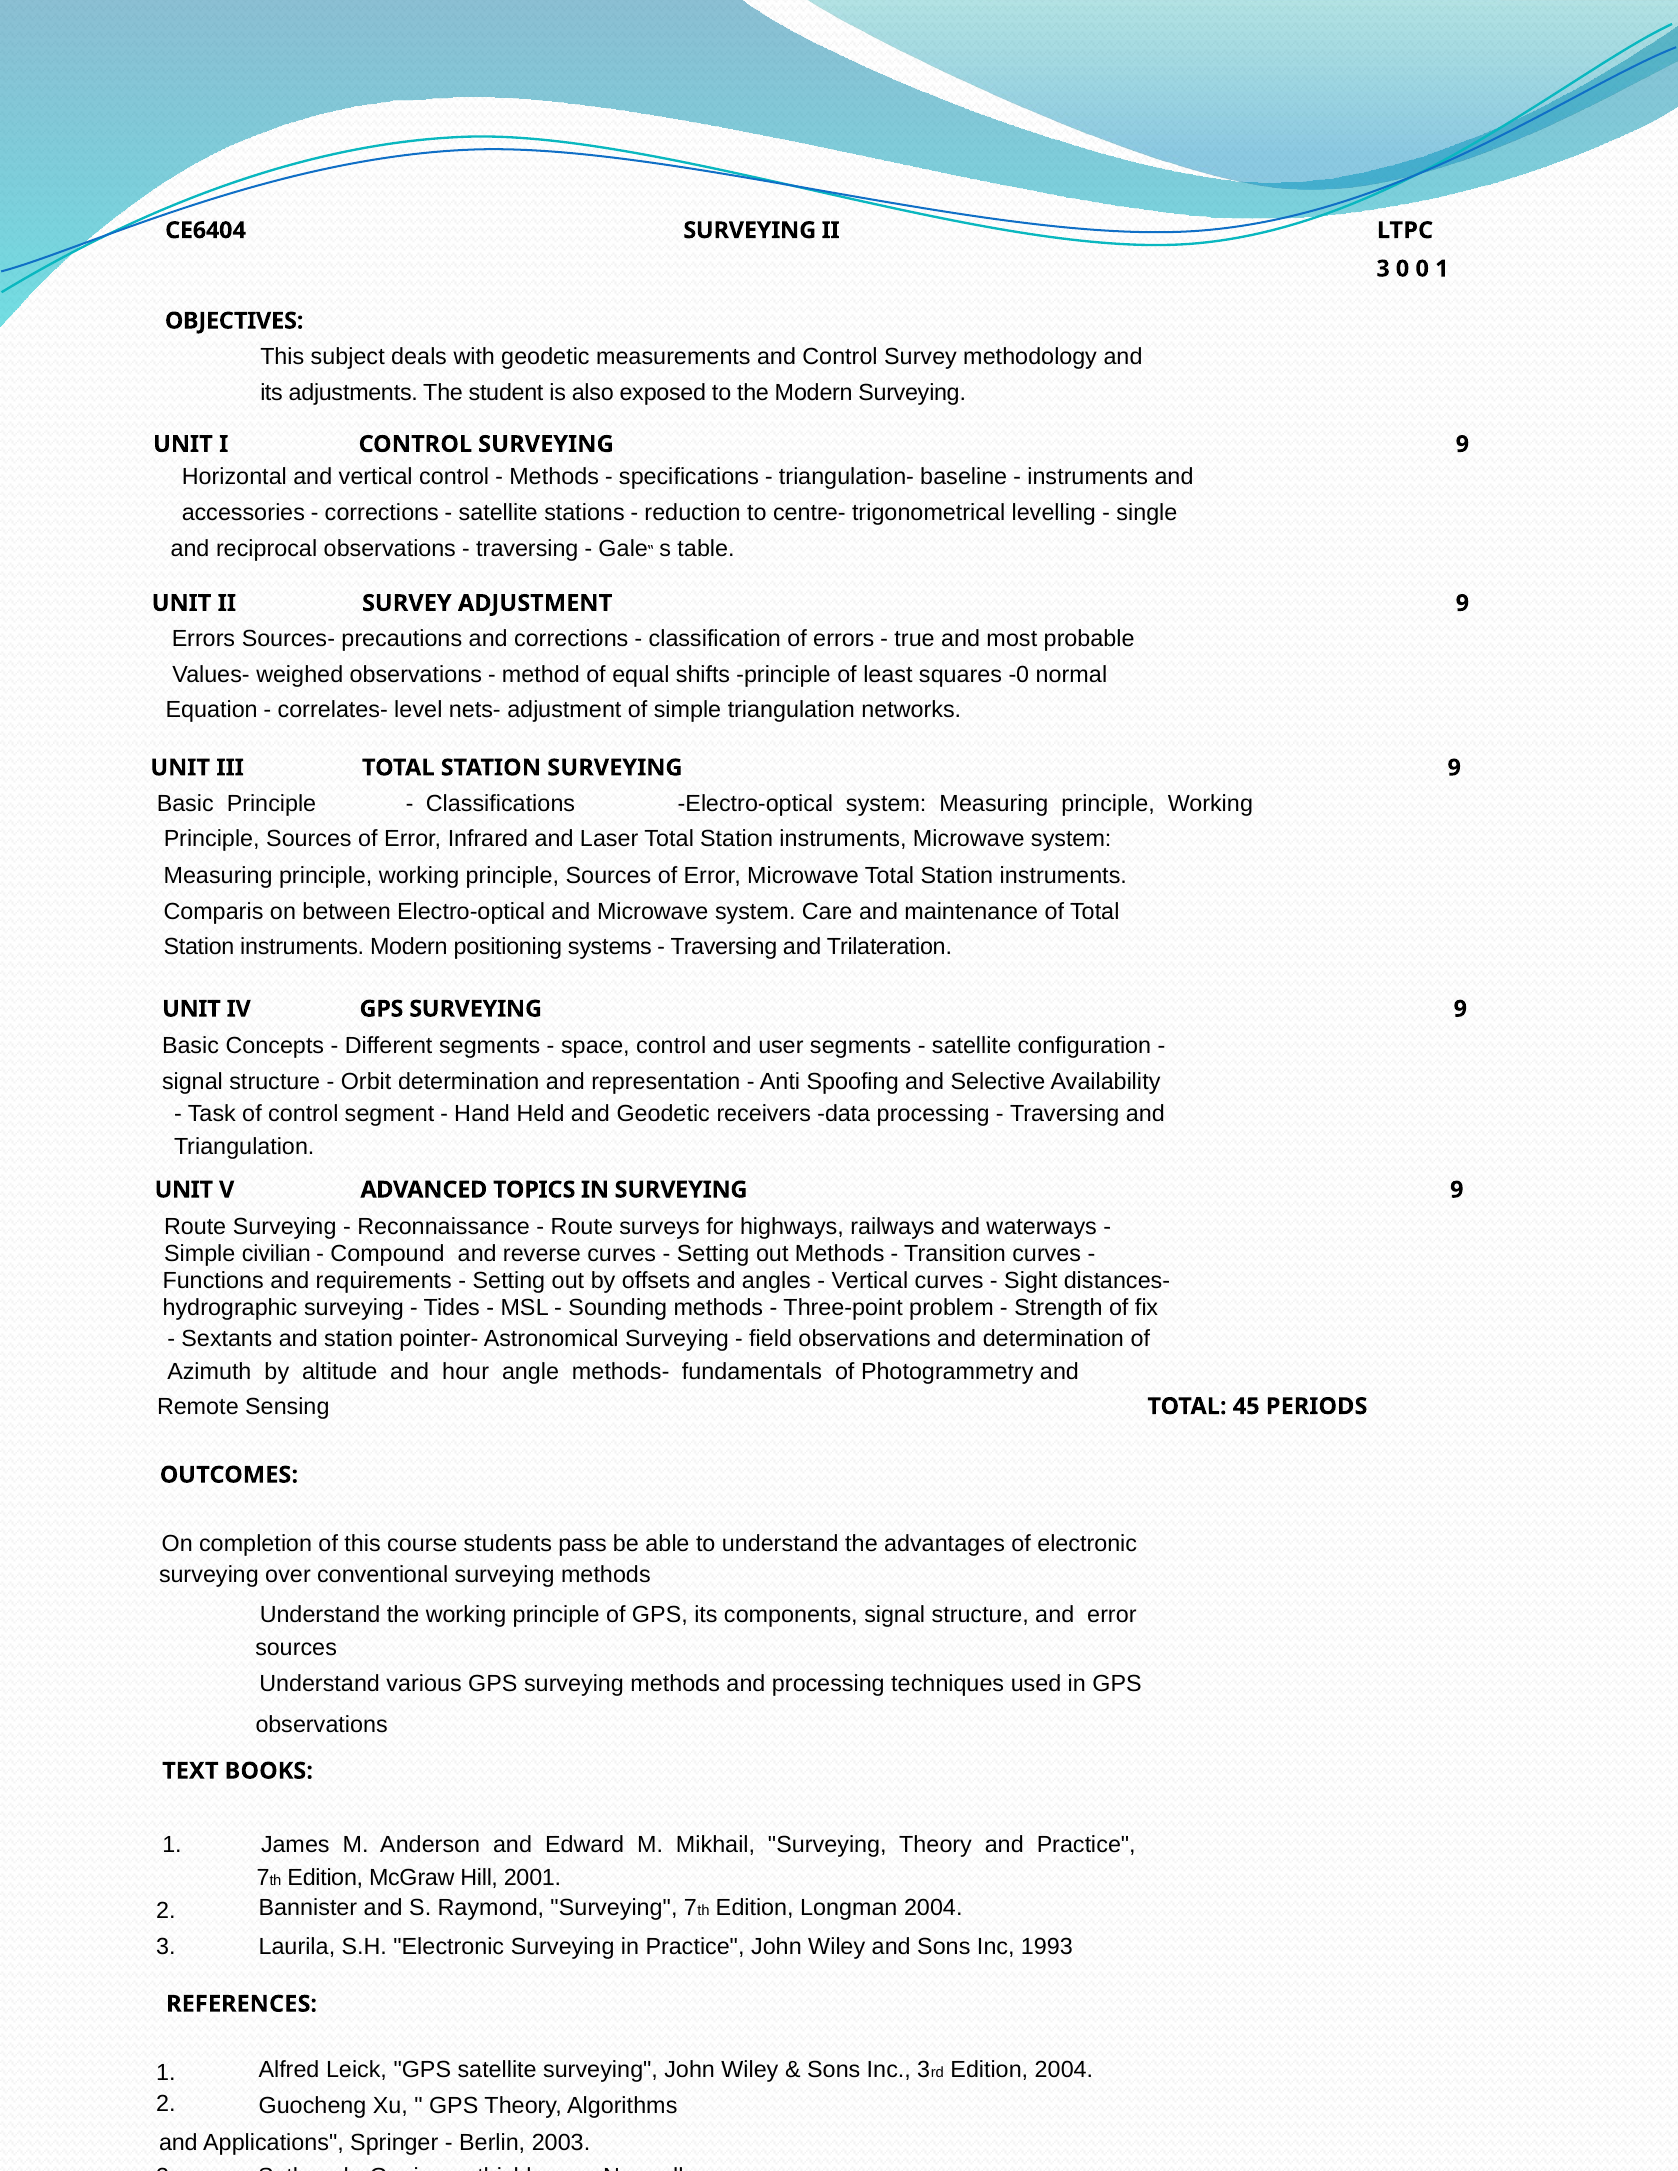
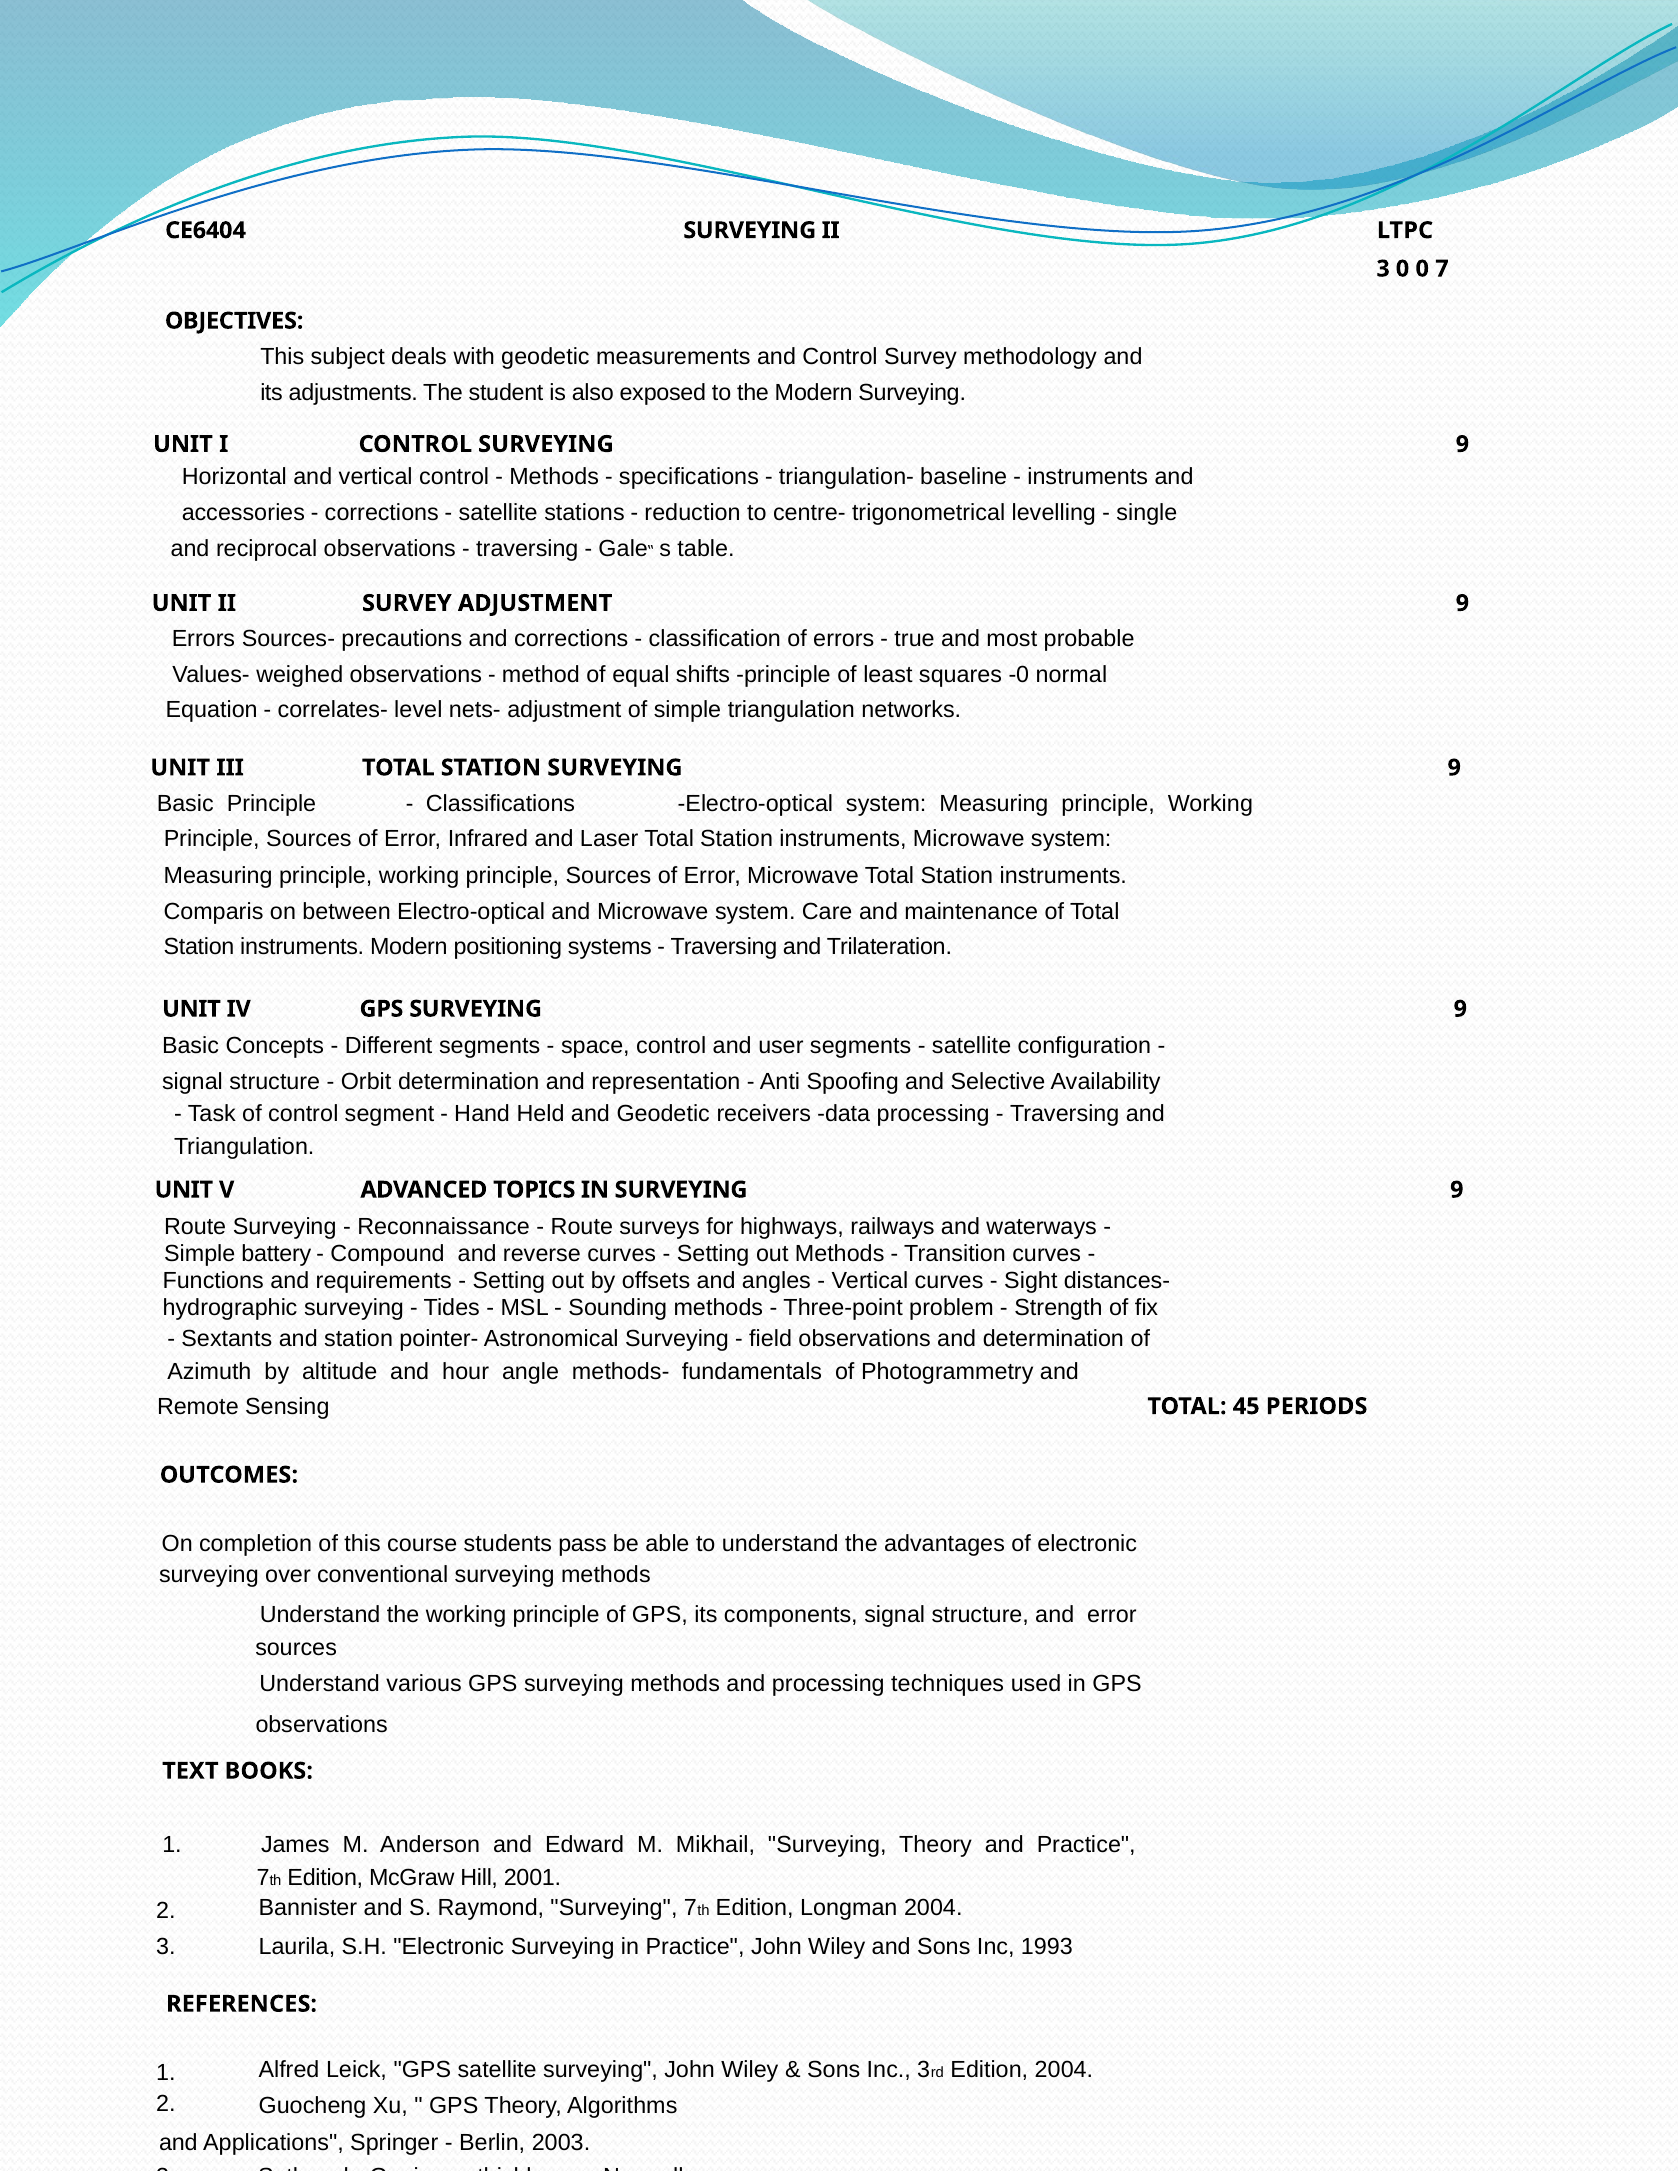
0 1: 1 -> 7
civilian: civilian -> battery
